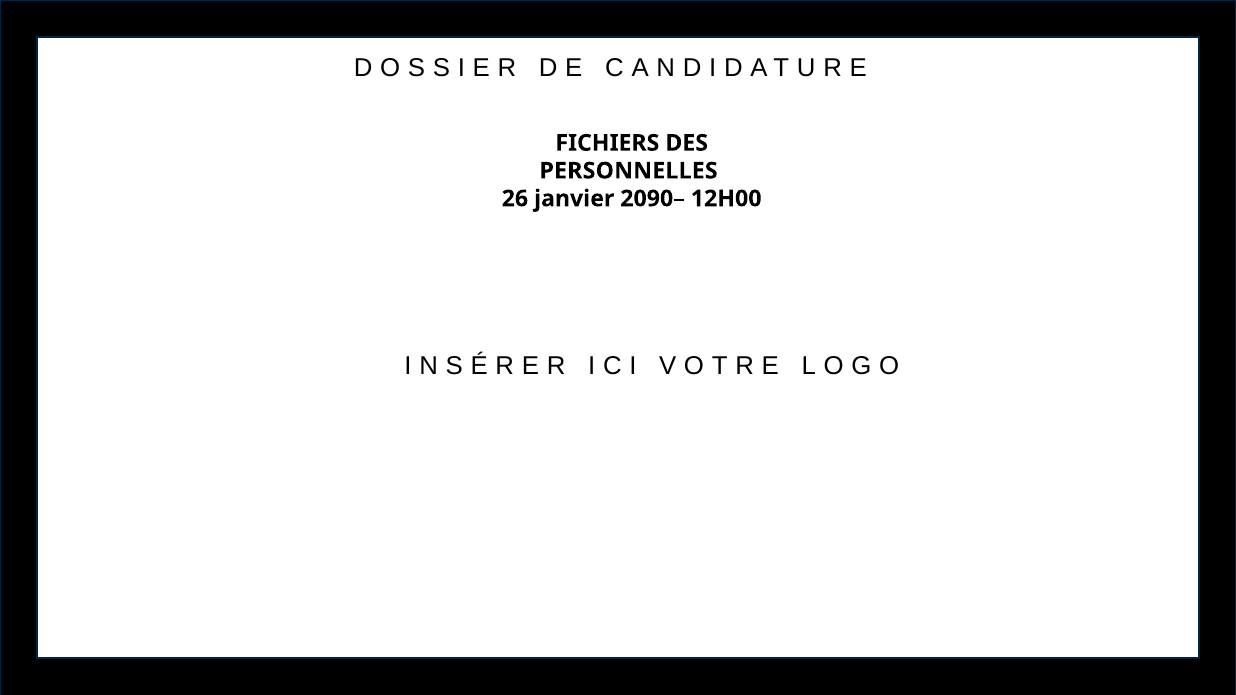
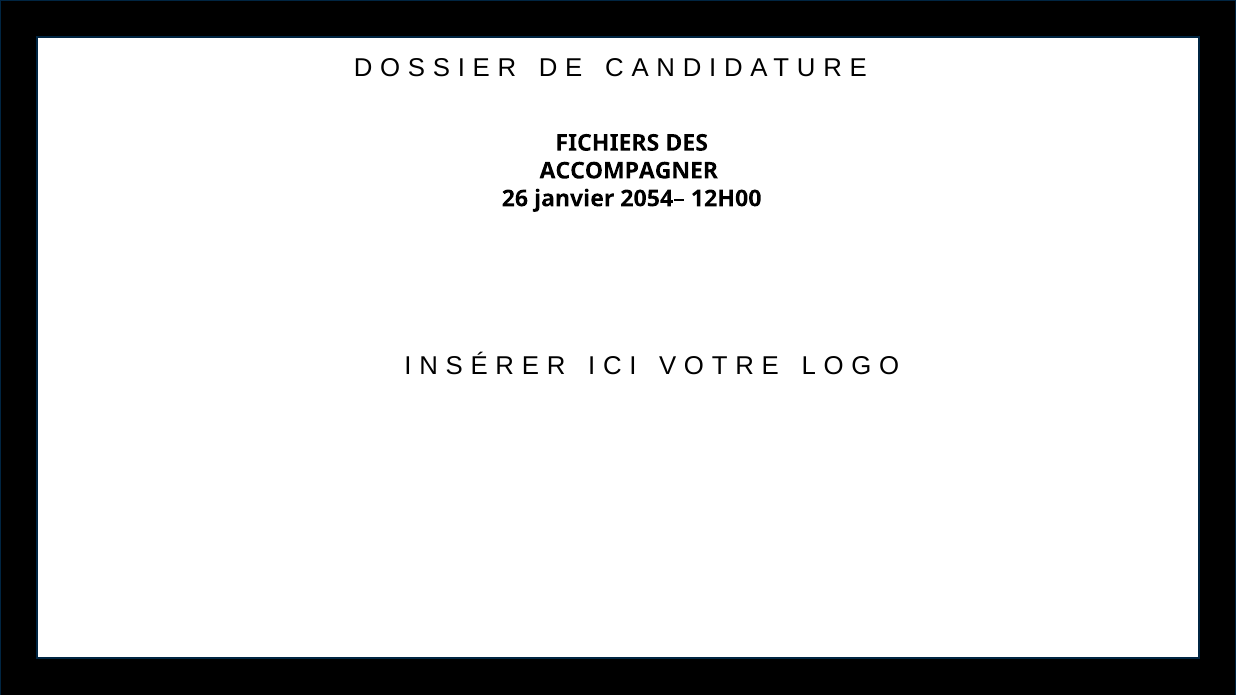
PERSONNELLES: PERSONNELLES -> ACCOMPAGNER
2090–: 2090– -> 2054–
